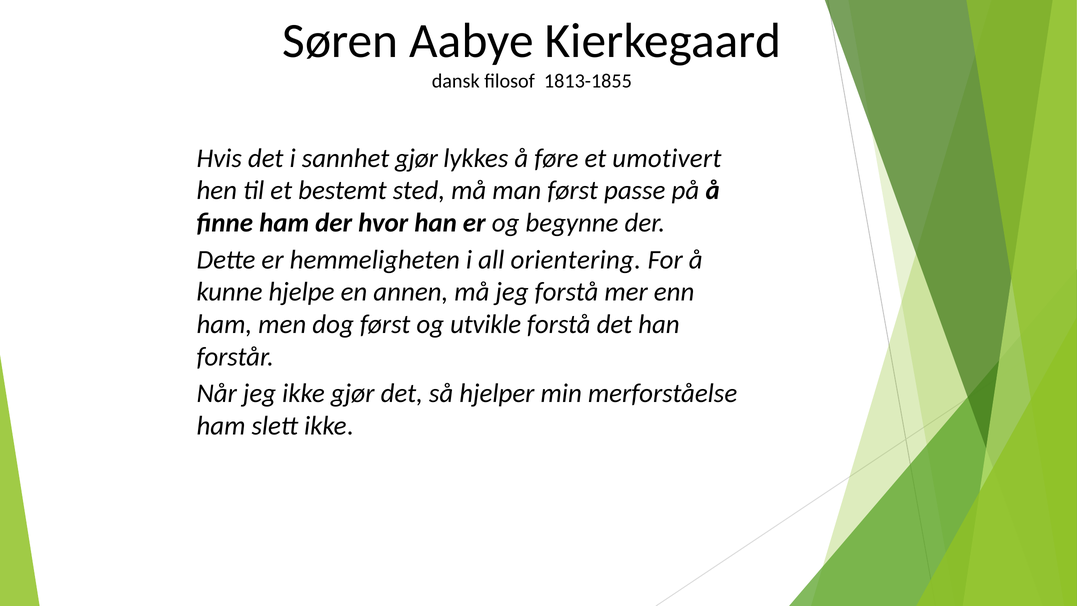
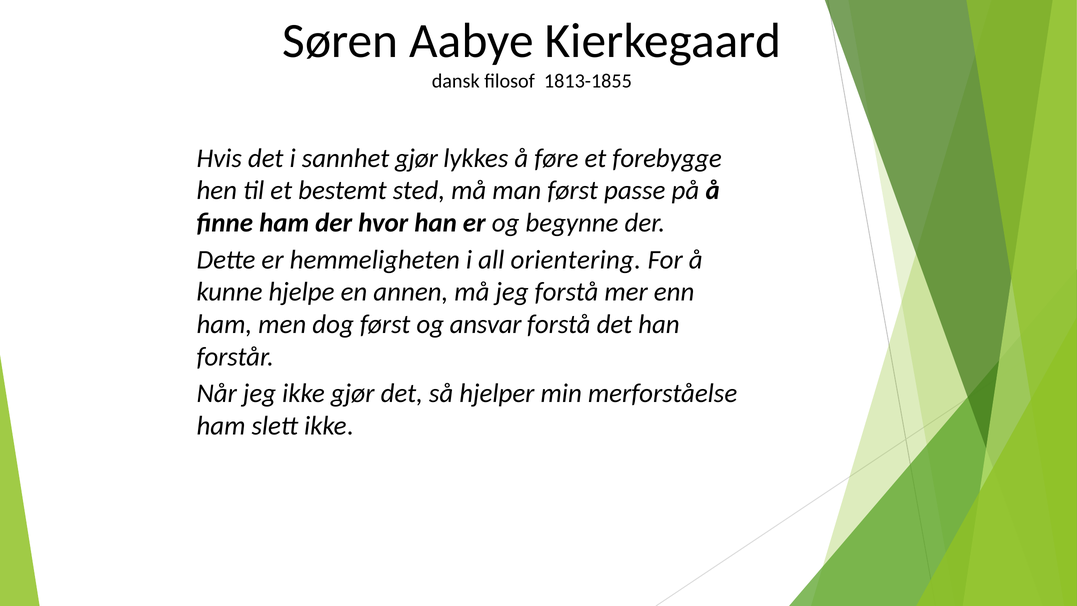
umotivert: umotivert -> forebygge
utvikle: utvikle -> ansvar
